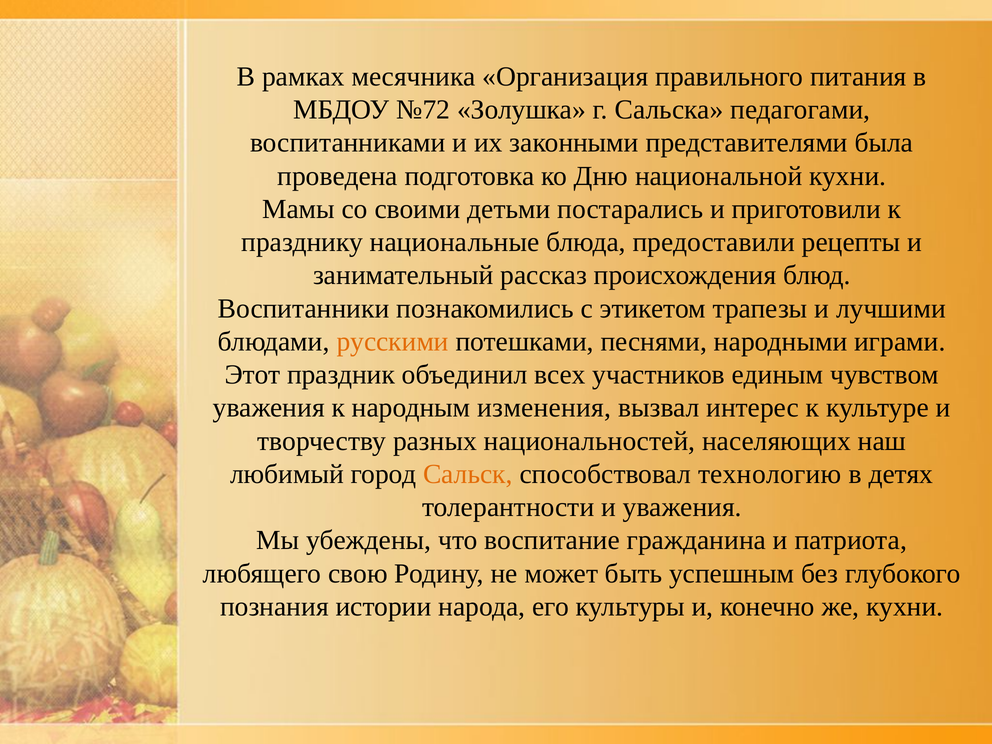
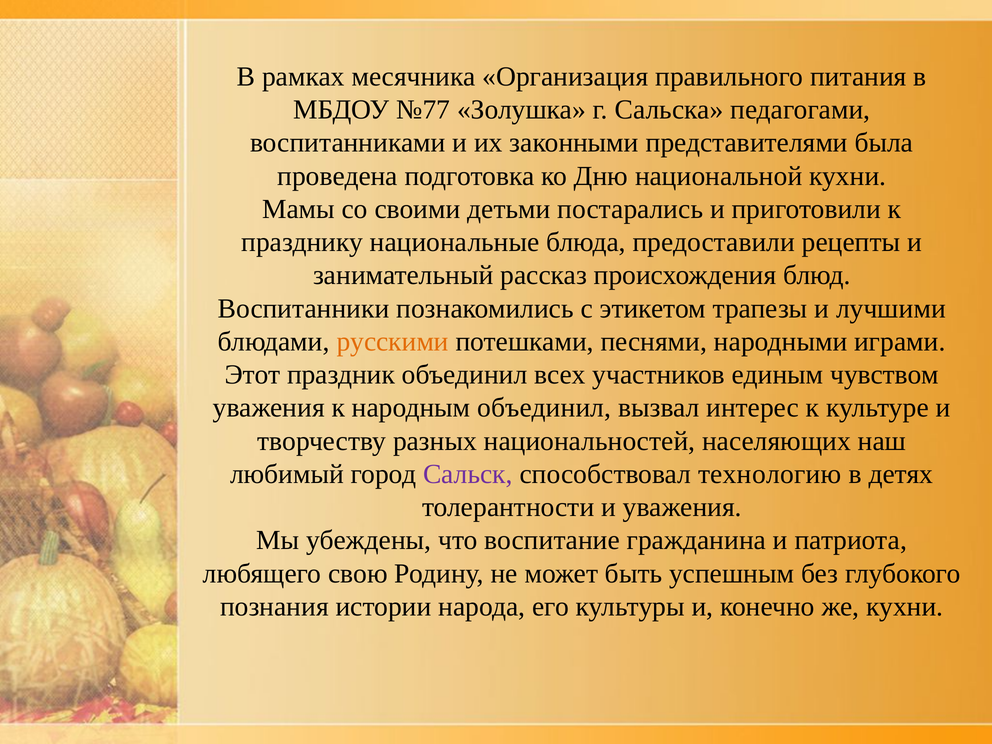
№72: №72 -> №77
народным изменения: изменения -> объединил
Сальск colour: orange -> purple
